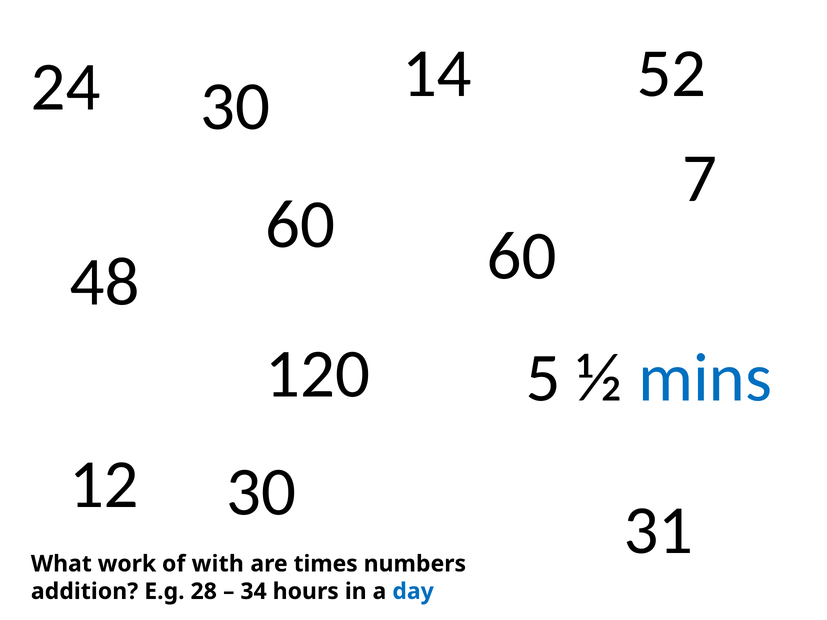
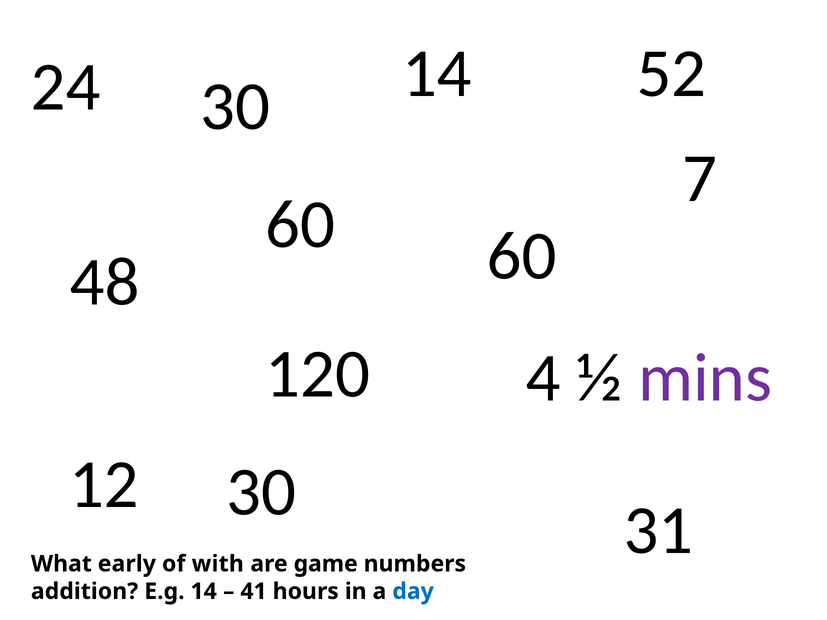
5: 5 -> 4
mins colour: blue -> purple
work: work -> early
times: times -> game
E.g 28: 28 -> 14
34: 34 -> 41
